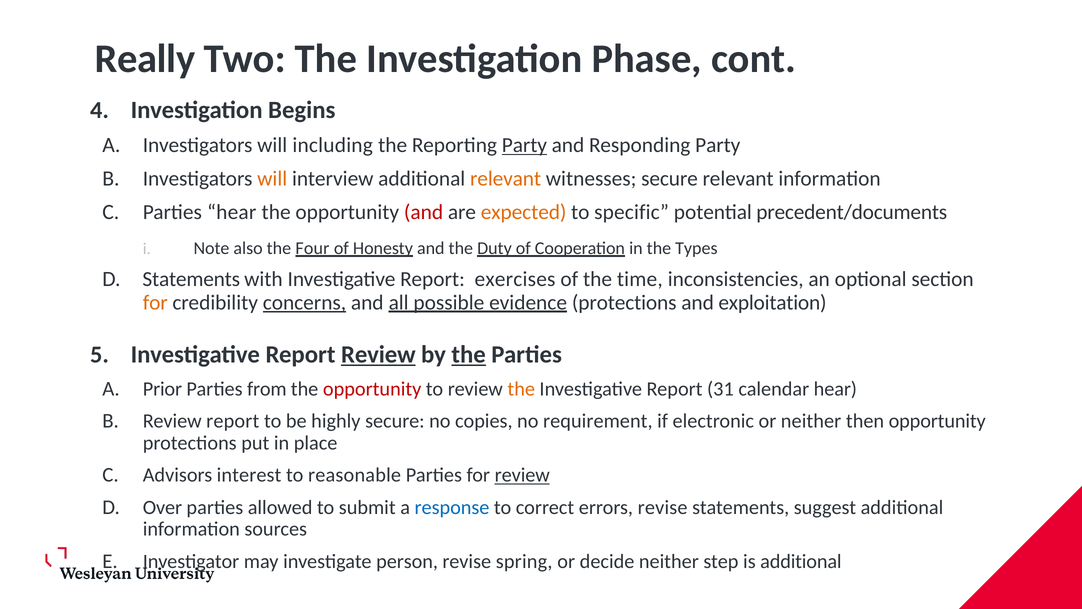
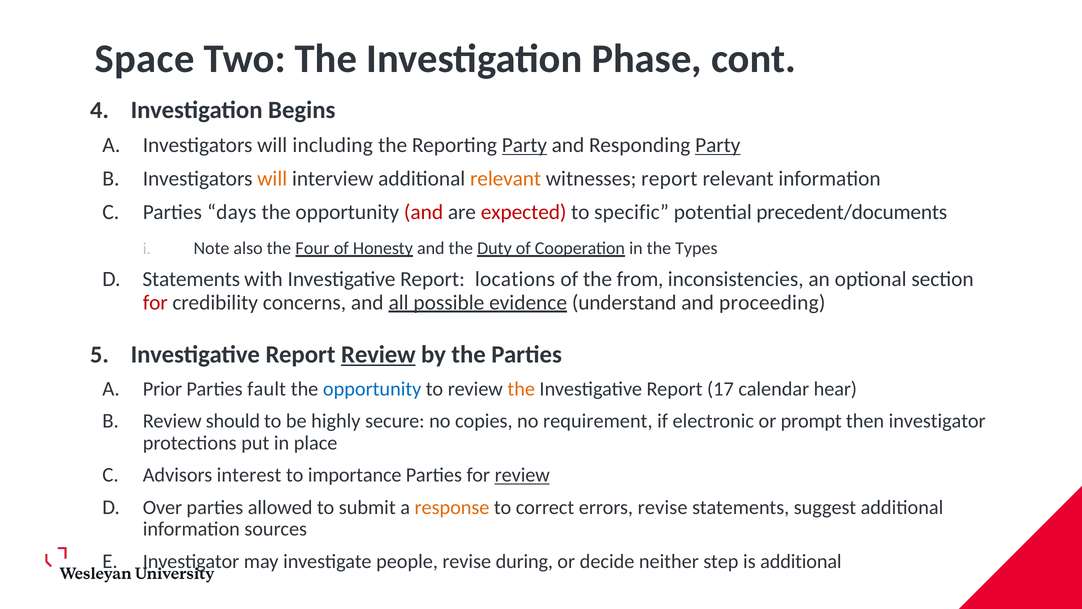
Really: Really -> Space
Party at (718, 145) underline: none -> present
witnesses secure: secure -> report
Parties hear: hear -> days
expected colour: orange -> red
exercises: exercises -> locations
time: time -> from
for at (155, 302) colour: orange -> red
concerns underline: present -> none
evidence protections: protections -> understand
exploitation: exploitation -> proceeding
the at (469, 354) underline: present -> none
from: from -> fault
opportunity at (372, 389) colour: red -> blue
31: 31 -> 17
Review report: report -> should
or neither: neither -> prompt
then opportunity: opportunity -> investigator
reasonable: reasonable -> importance
response colour: blue -> orange
person: person -> people
spring: spring -> during
